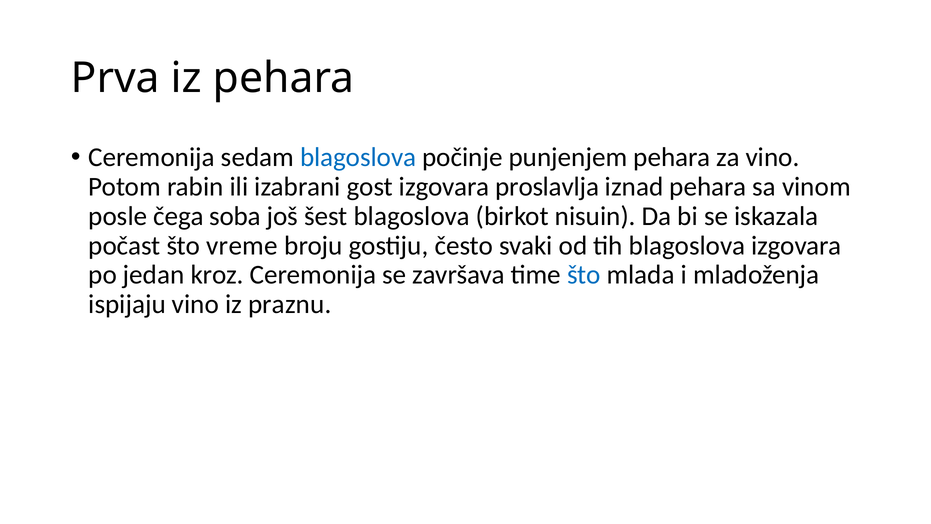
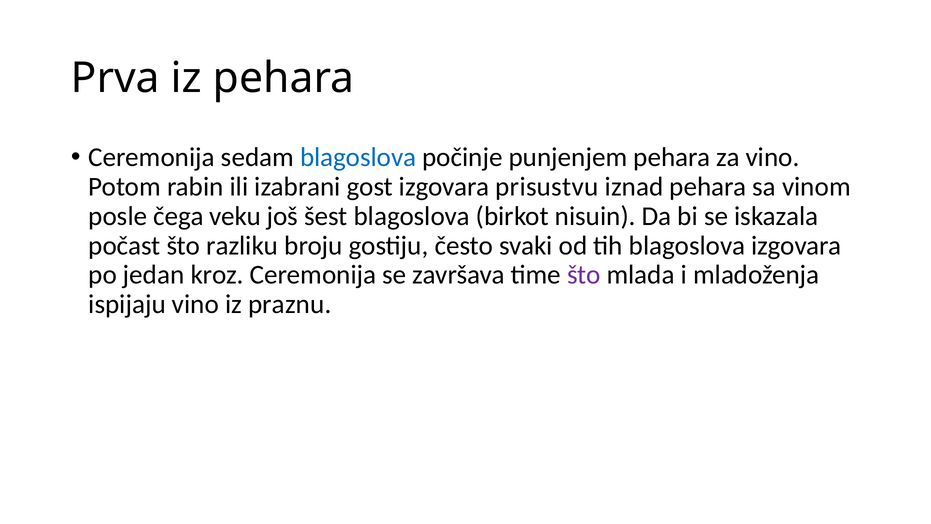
proslavlja: proslavlja -> prisustvu
soba: soba -> veku
vreme: vreme -> razliku
što at (584, 275) colour: blue -> purple
